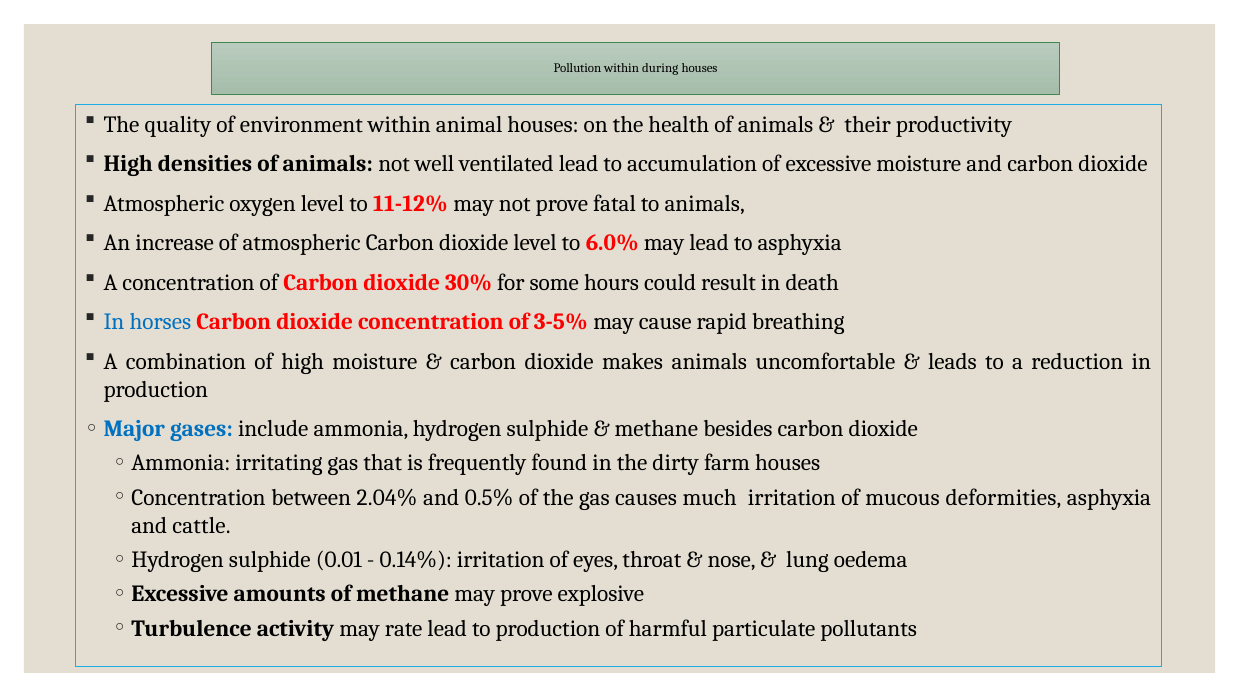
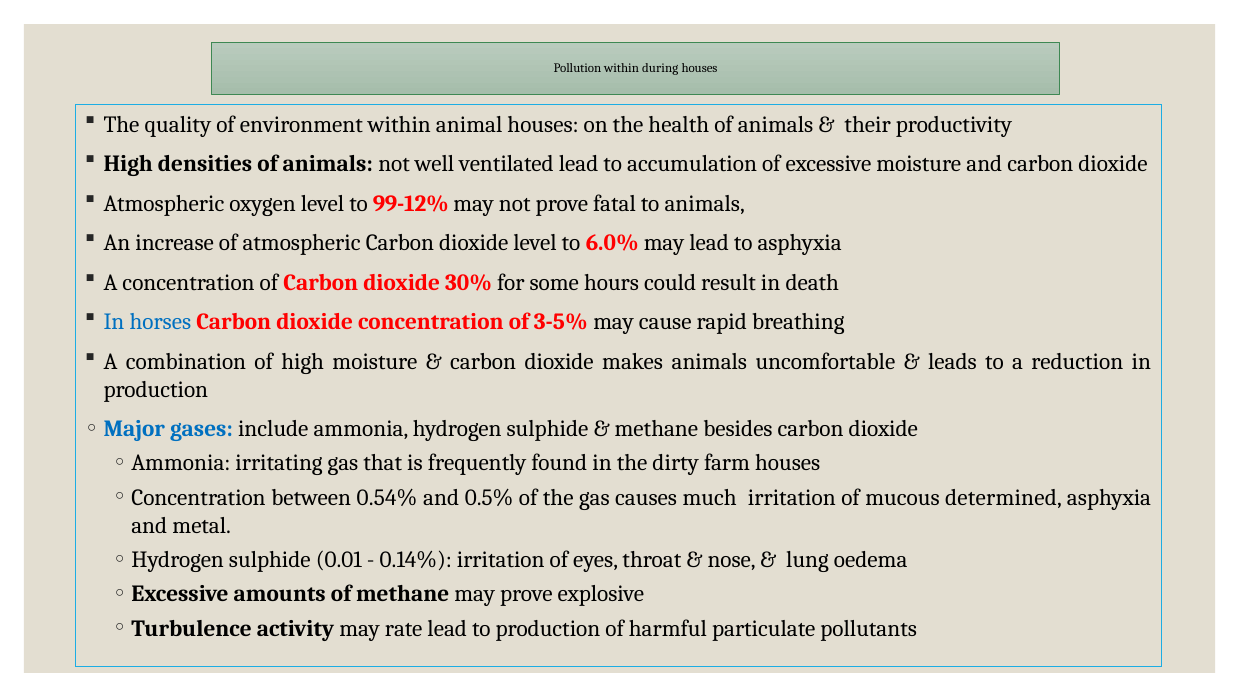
11-12%: 11-12% -> 99-12%
2.04%: 2.04% -> 0.54%
deformities: deformities -> determined
cattle: cattle -> metal
